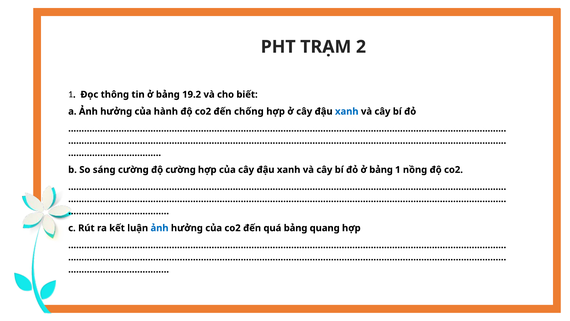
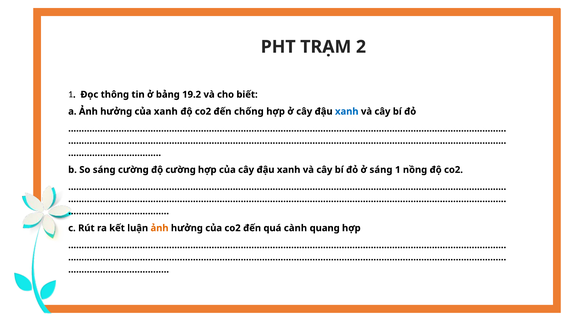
của hành: hành -> xanh
đỏ ở bảng: bảng -> sáng
ảnh at (160, 228) colour: blue -> orange
quá bảng: bảng -> cành
